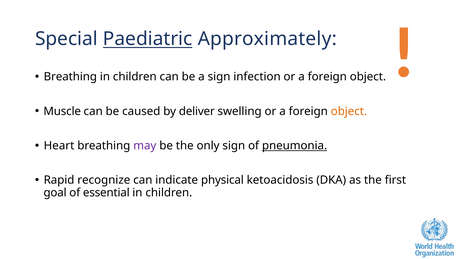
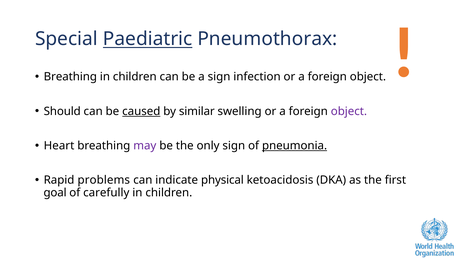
Approximately: Approximately -> Pneumothorax
Muscle: Muscle -> Should
caused underline: none -> present
deliver: deliver -> similar
object at (349, 111) colour: orange -> purple
recognize: recognize -> problems
essential: essential -> carefully
